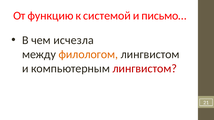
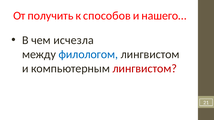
функцию: функцию -> получить
системой: системой -> способов
письмо…: письмо… -> нашего…
филологом colour: orange -> blue
